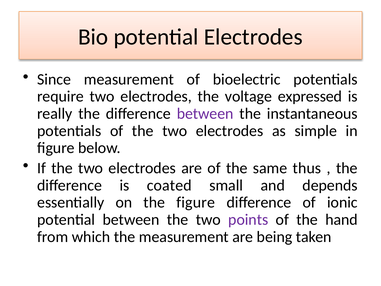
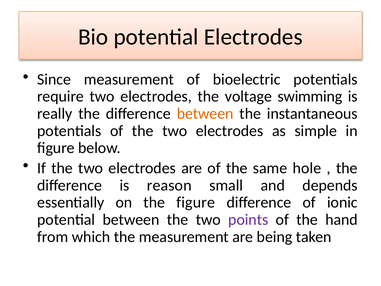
expressed: expressed -> swimming
between at (205, 114) colour: purple -> orange
thus: thus -> hole
coated: coated -> reason
